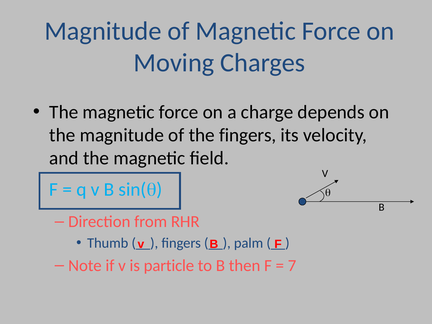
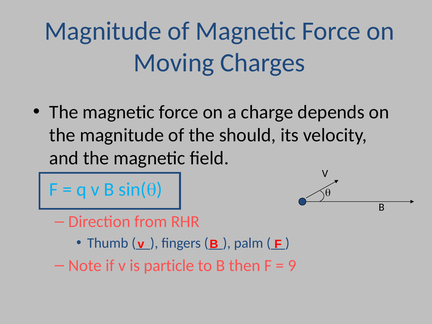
the fingers: fingers -> should
7: 7 -> 9
